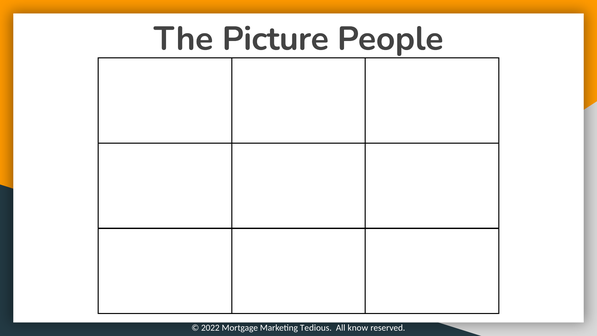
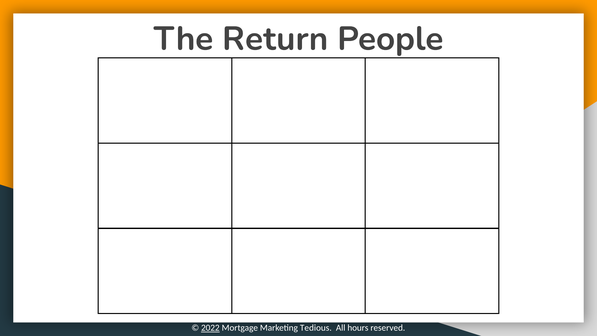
Picture: Picture -> Return
2022 underline: none -> present
know: know -> hours
